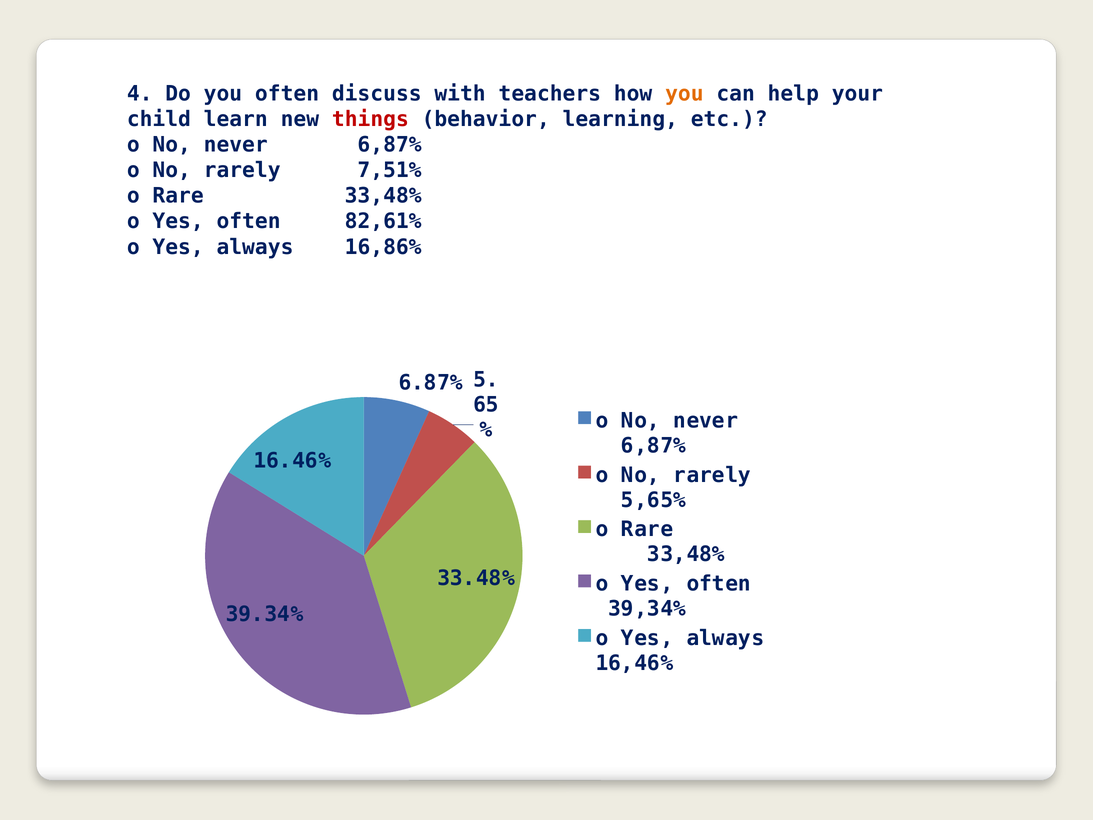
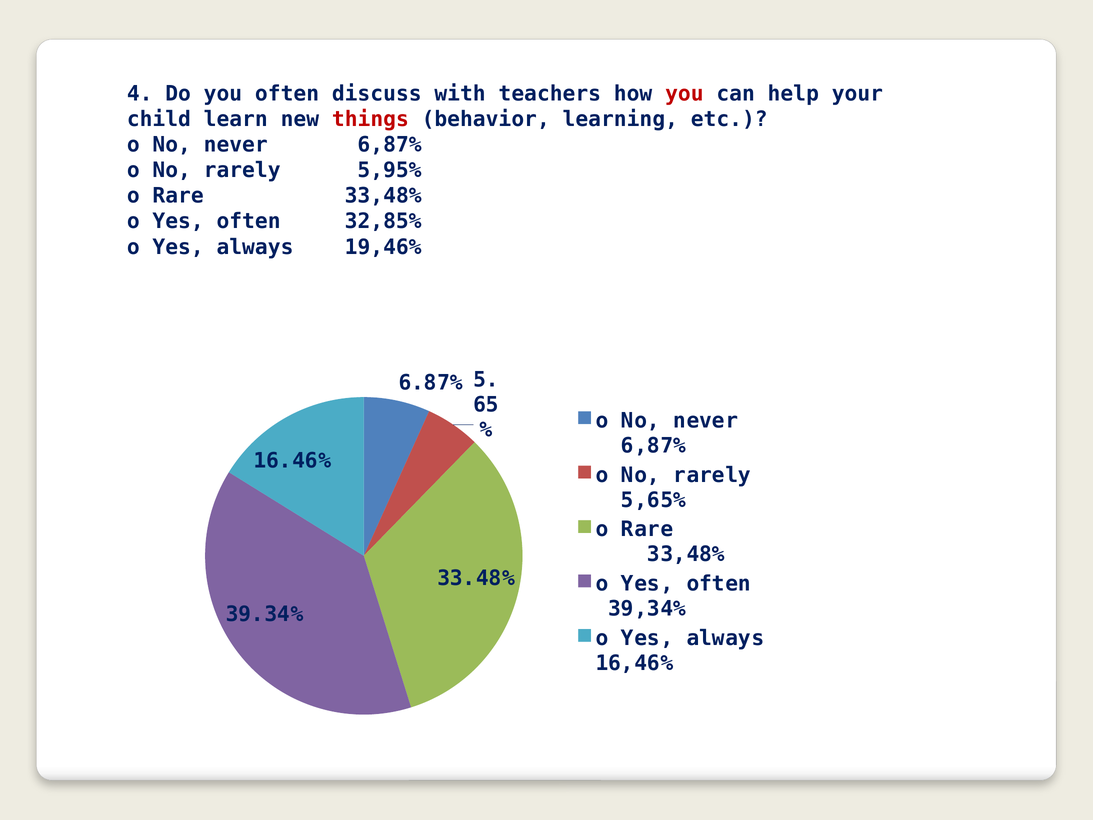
you at (684, 94) colour: orange -> red
7,51%: 7,51% -> 5,95%
82,61%: 82,61% -> 32,85%
16,86%: 16,86% -> 19,46%
